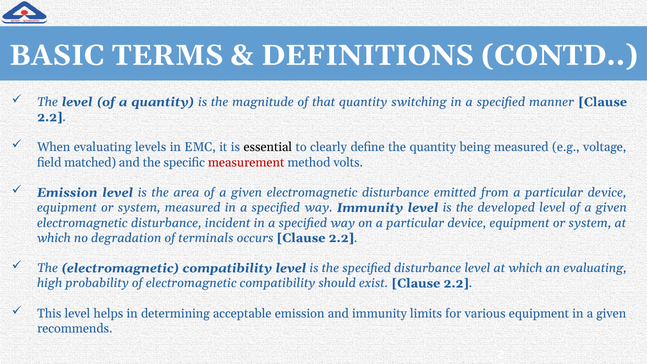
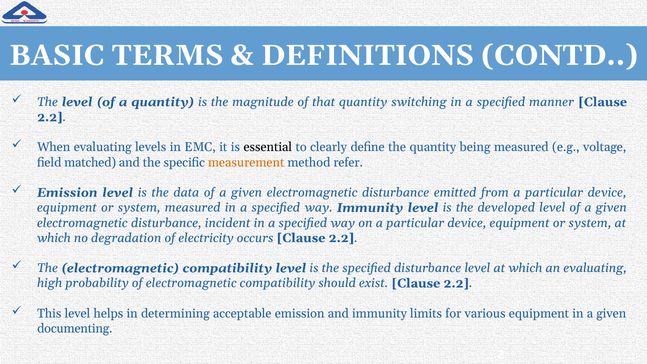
measurement colour: red -> orange
volts: volts -> refer
area: area -> data
terminals: terminals -> electricity
recommends: recommends -> documenting
